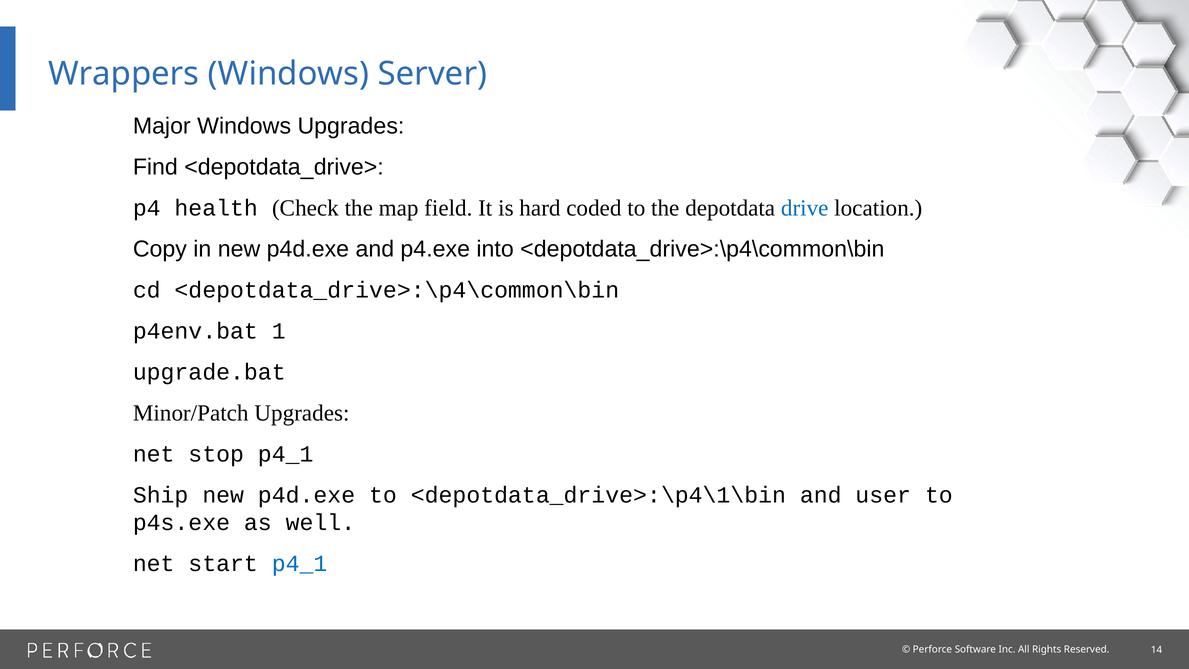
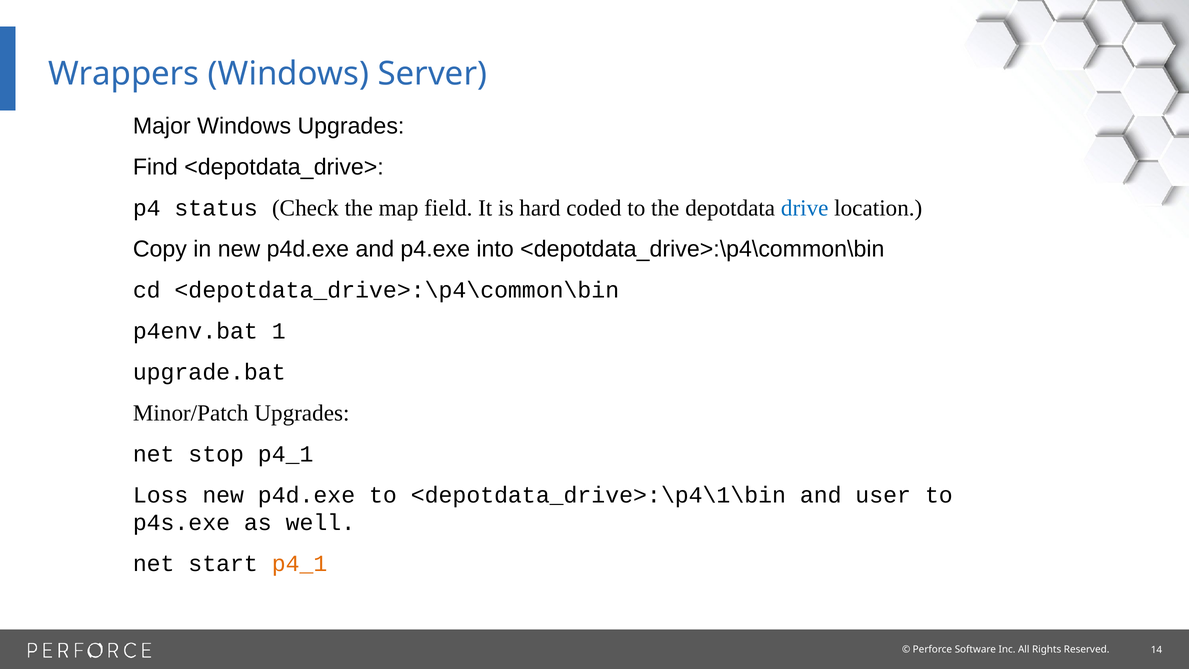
health: health -> status
Ship: Ship -> Loss
p4_1 at (300, 564) colour: blue -> orange
